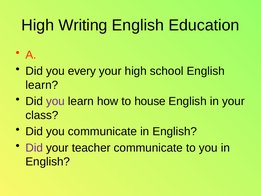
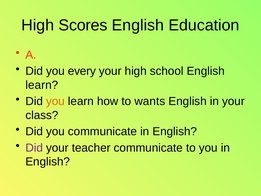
Writing: Writing -> Scores
you at (55, 101) colour: purple -> orange
house: house -> wants
